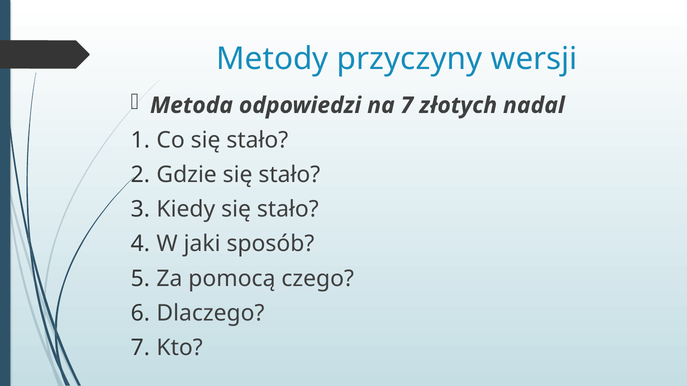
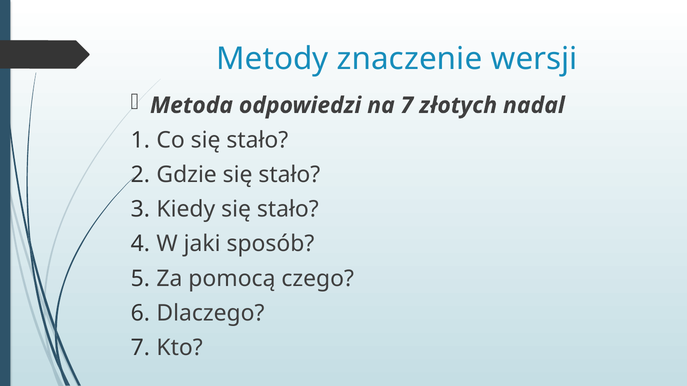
przyczyny: przyczyny -> znaczenie
